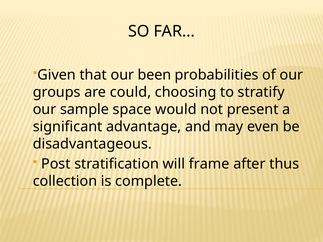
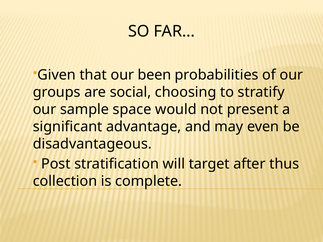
could: could -> social
frame: frame -> target
